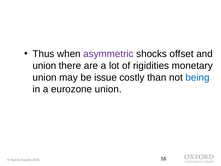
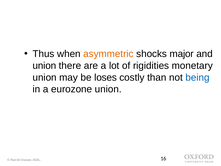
asymmetric colour: purple -> orange
offset: offset -> major
issue: issue -> loses
